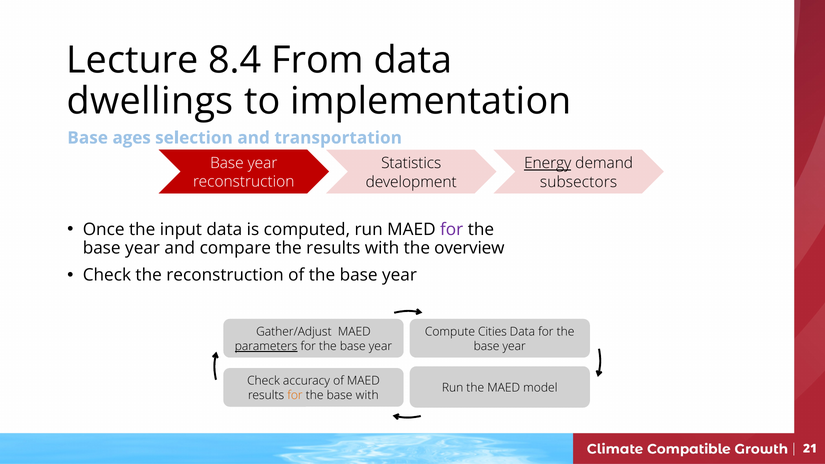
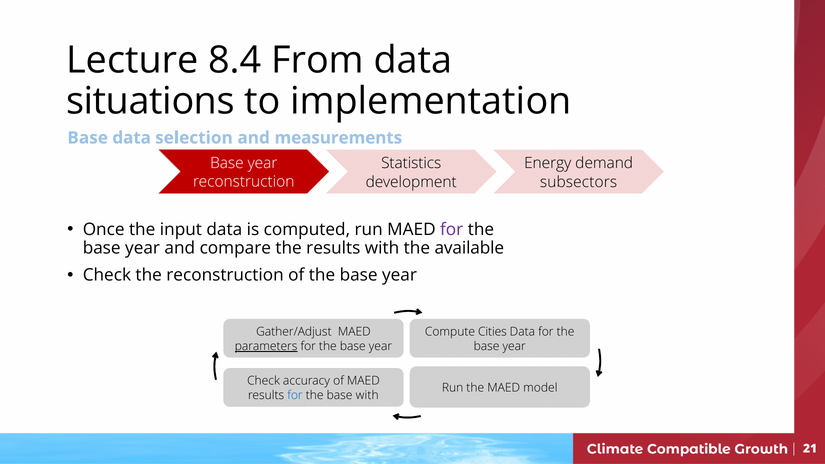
dwellings: dwellings -> situations
Base ages: ages -> data
transportation: transportation -> measurements
Energy underline: present -> none
overview: overview -> available
for at (295, 395) colour: orange -> blue
